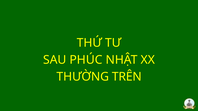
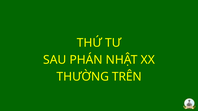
PHÚC: PHÚC -> PHÁN
